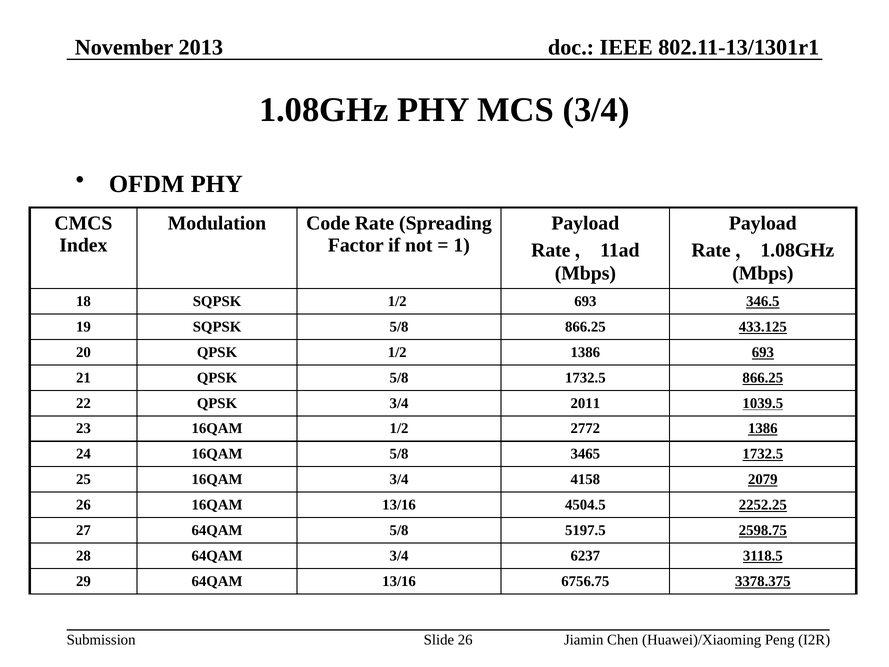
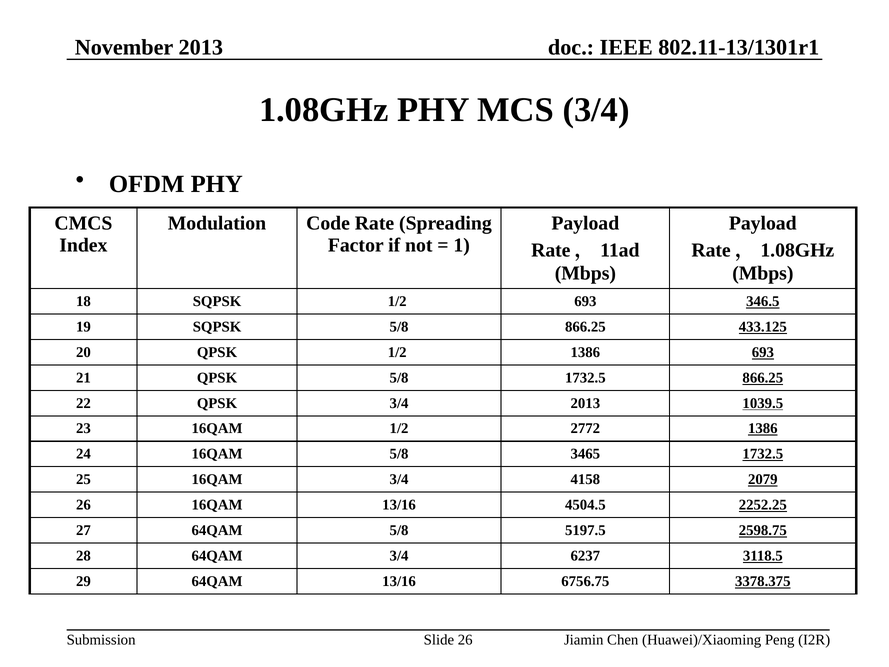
3/4 2011: 2011 -> 2013
